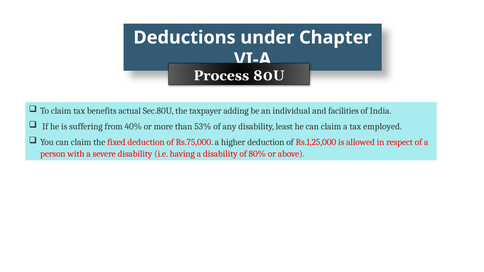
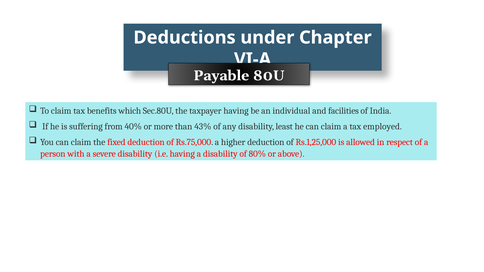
Process: Process -> Payable
actual: actual -> which
taxpayer adding: adding -> having
53%: 53% -> 43%
